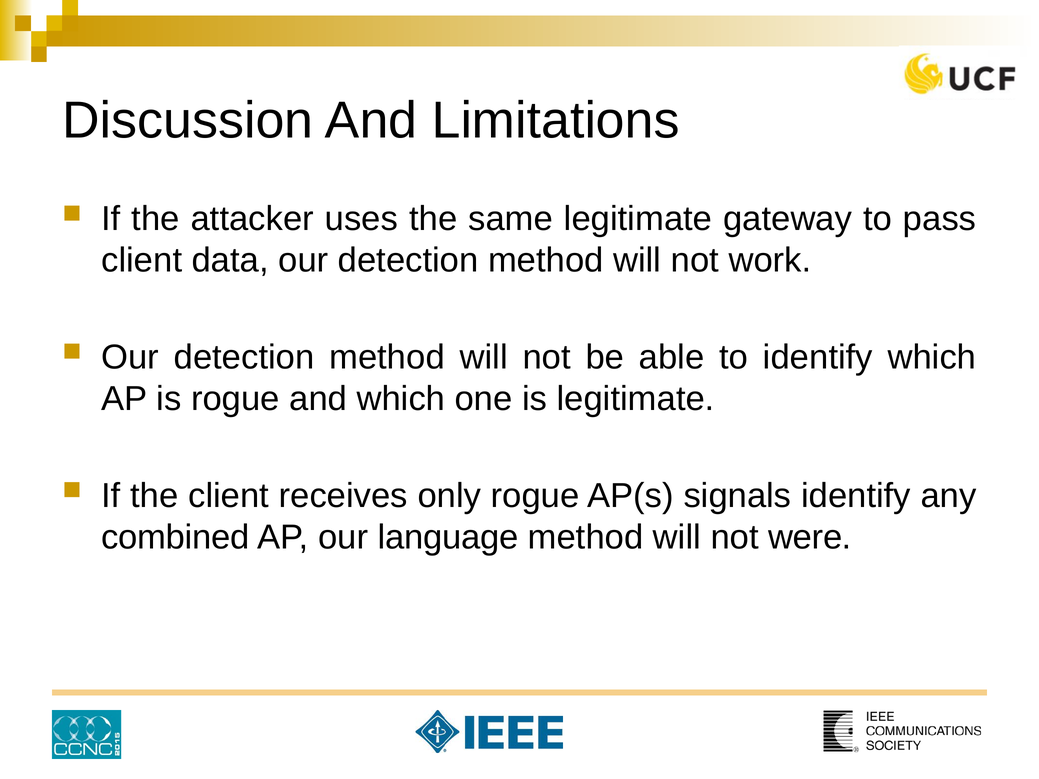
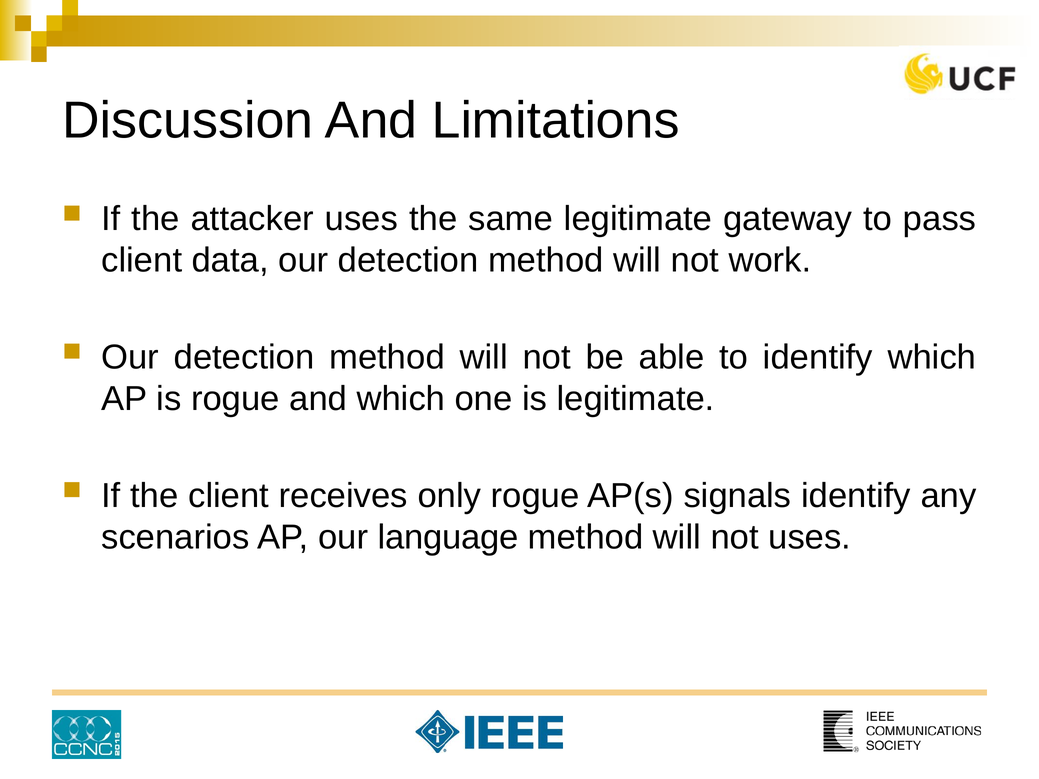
combined: combined -> scenarios
not were: were -> uses
